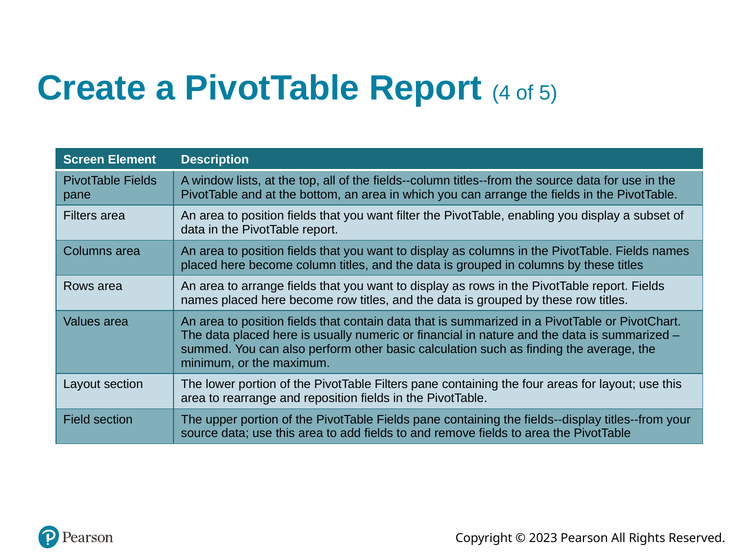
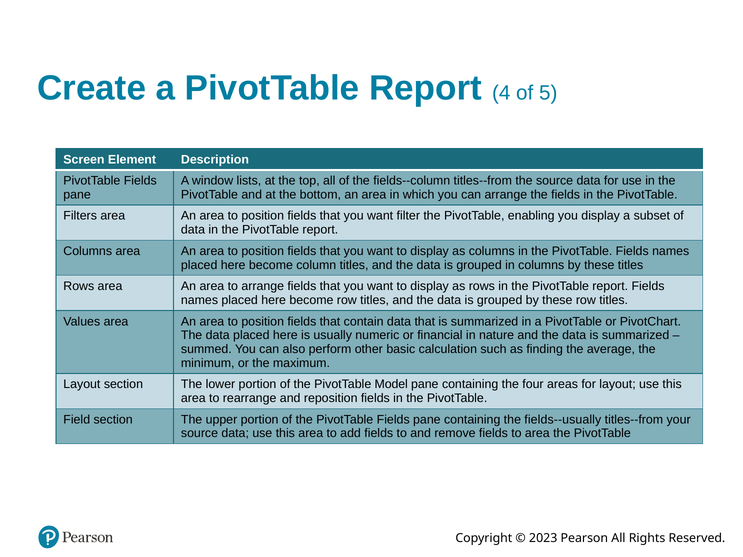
of the PivotTable Filters: Filters -> Model
fields--display: fields--display -> fields--usually
